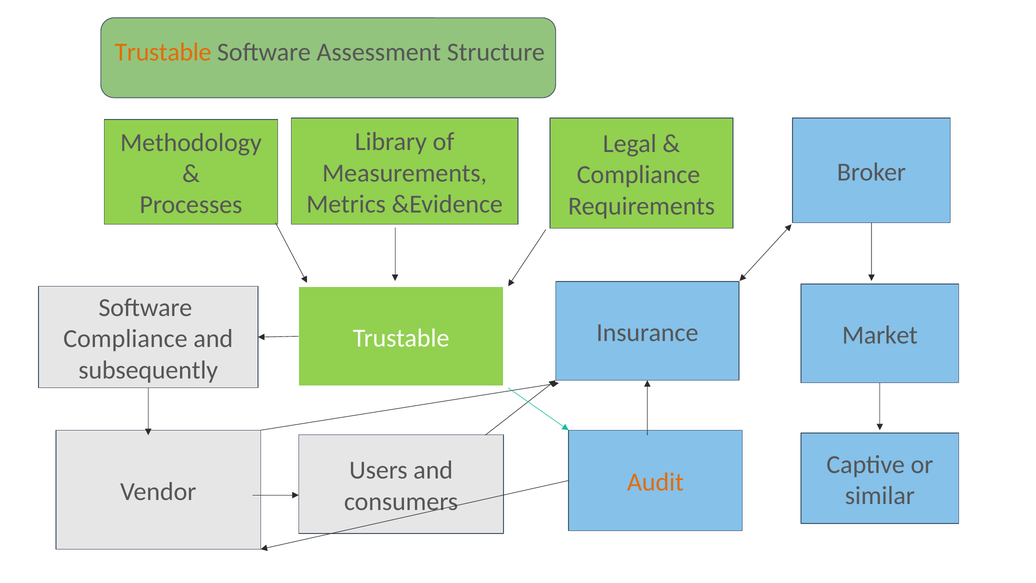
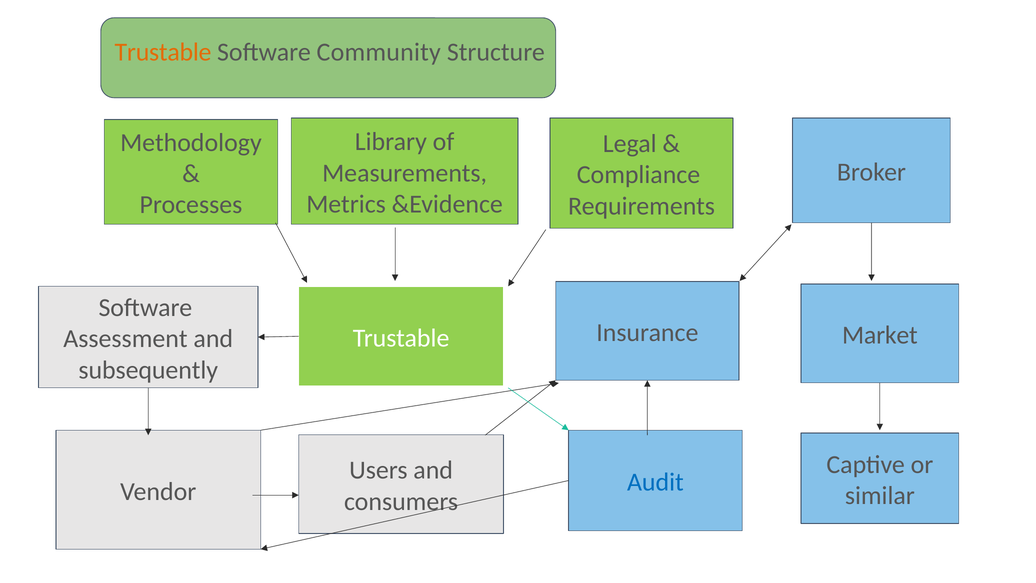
Assessment: Assessment -> Community
Compliance at (125, 339): Compliance -> Assessment
Audit colour: orange -> blue
